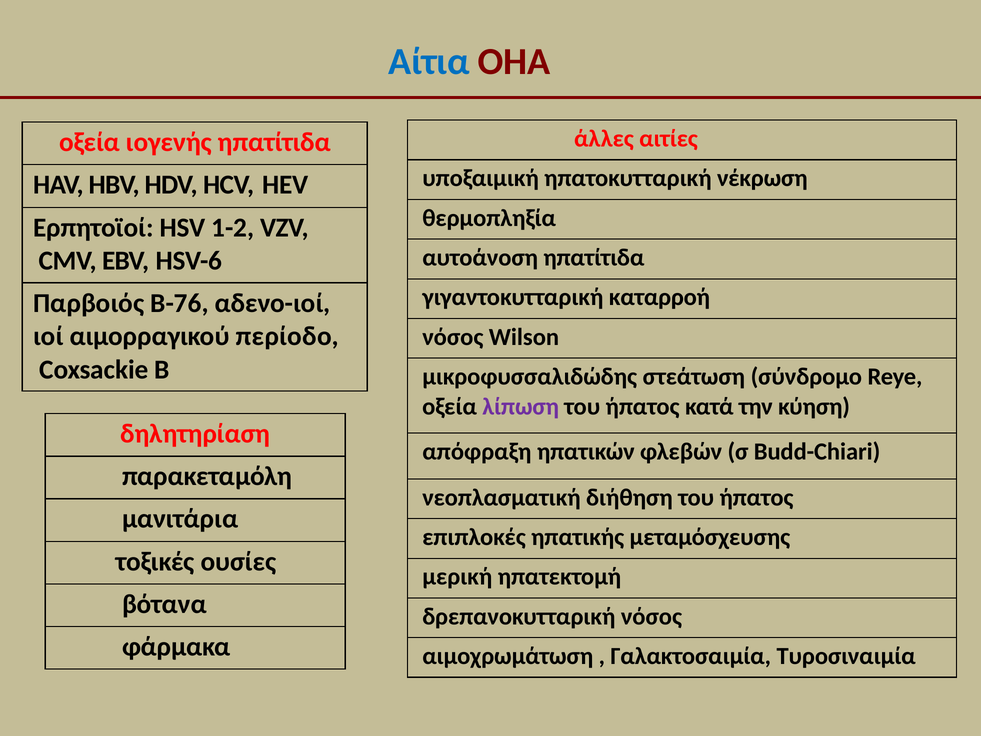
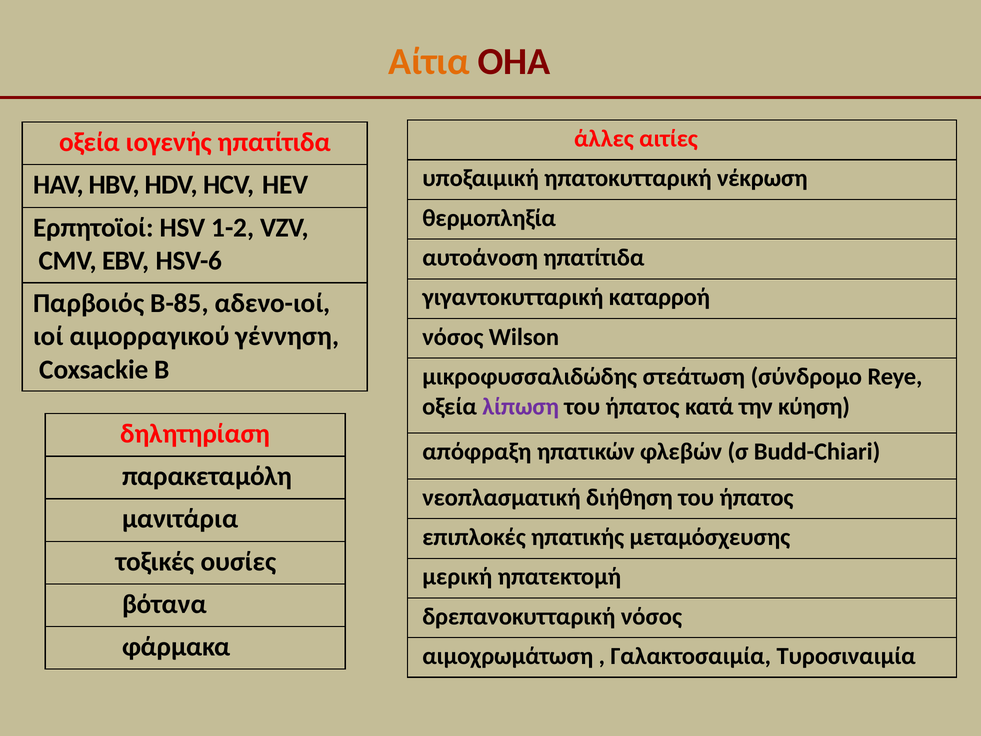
Αίτια colour: blue -> orange
B-76: B-76 -> B-85
περίοδο: περίοδο -> γέννηση
